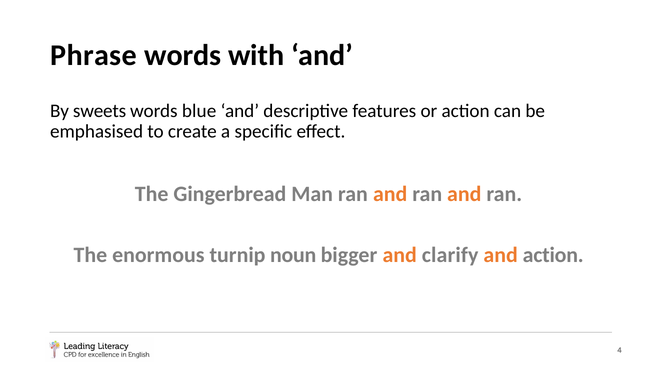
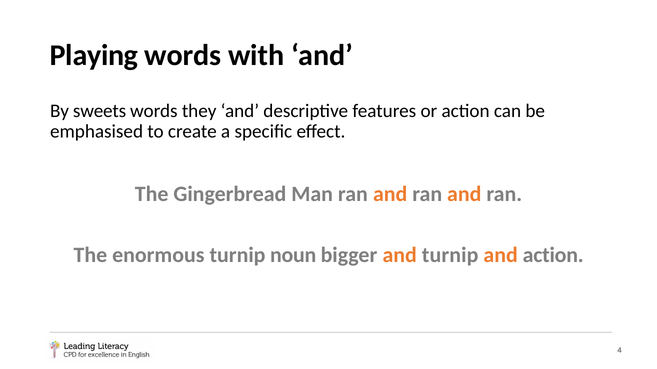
Phrase: Phrase -> Playing
blue: blue -> they
and clarify: clarify -> turnip
